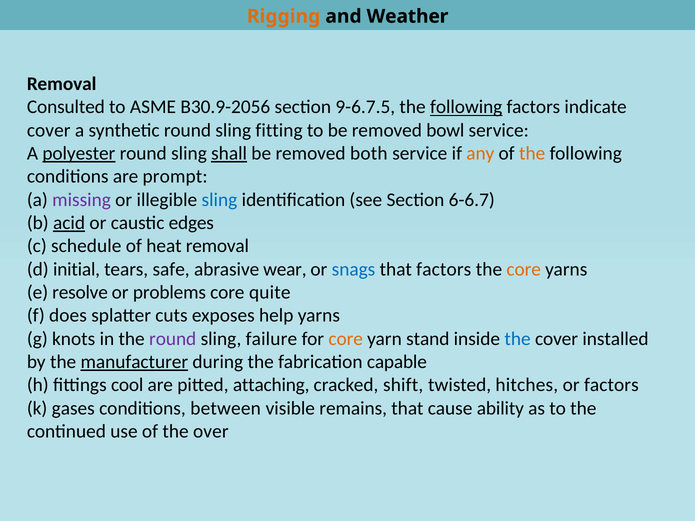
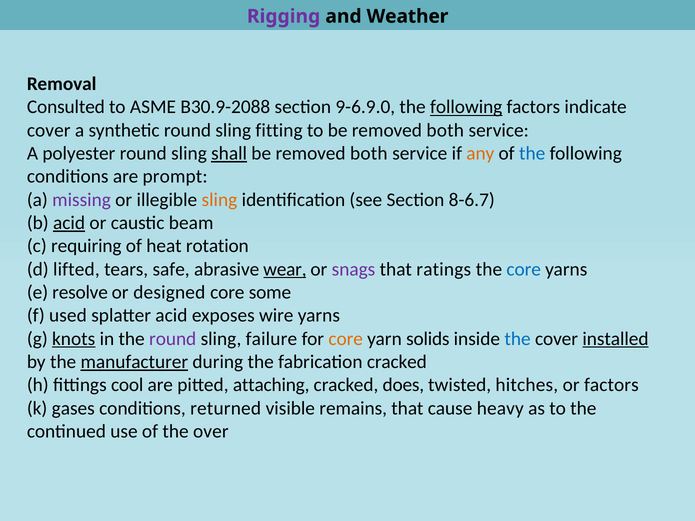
Rigging colour: orange -> purple
B30.9-2056: B30.9-2056 -> B30.9-2088
9-6.7.5: 9-6.7.5 -> 9-6.9.0
to be removed bowl: bowl -> both
polyester underline: present -> none
the at (532, 154) colour: orange -> blue
sling at (219, 200) colour: blue -> orange
6-6.7: 6-6.7 -> 8-6.7
edges: edges -> beam
schedule: schedule -> requiring
heat removal: removal -> rotation
initial: initial -> lifted
wear underline: none -> present
snags colour: blue -> purple
that factors: factors -> ratings
core at (524, 269) colour: orange -> blue
problems: problems -> designed
quite: quite -> some
does: does -> used
splatter cuts: cuts -> acid
help: help -> wire
knots underline: none -> present
stand: stand -> solids
installed underline: none -> present
fabrication capable: capable -> cracked
shift: shift -> does
between: between -> returned
ability: ability -> heavy
